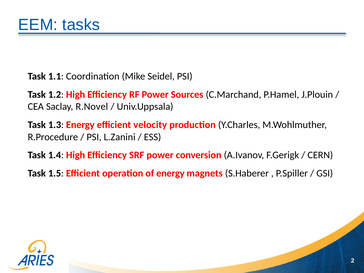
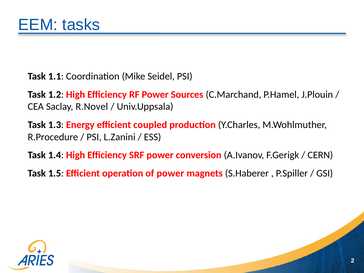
velocity: velocity -> coupled
of energy: energy -> power
